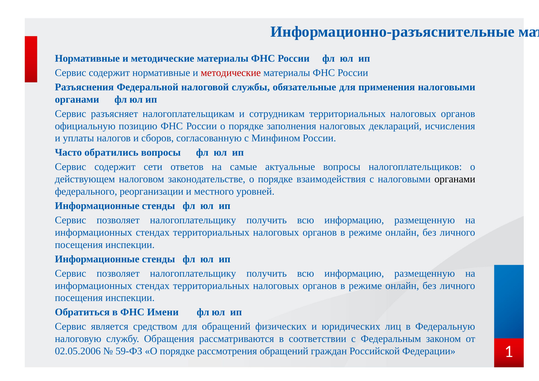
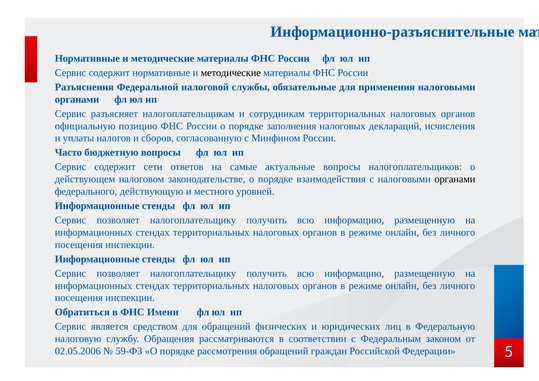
методические at (231, 73) colour: red -> black
обратились: обратились -> бюджетную
реорганизации: реорганизации -> действующую
1: 1 -> 5
